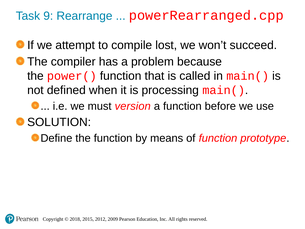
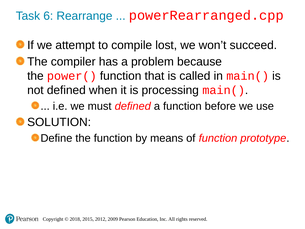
9: 9 -> 6
must version: version -> defined
